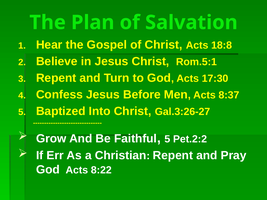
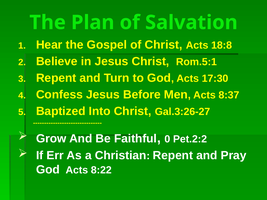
5 at (167, 139): 5 -> 0
